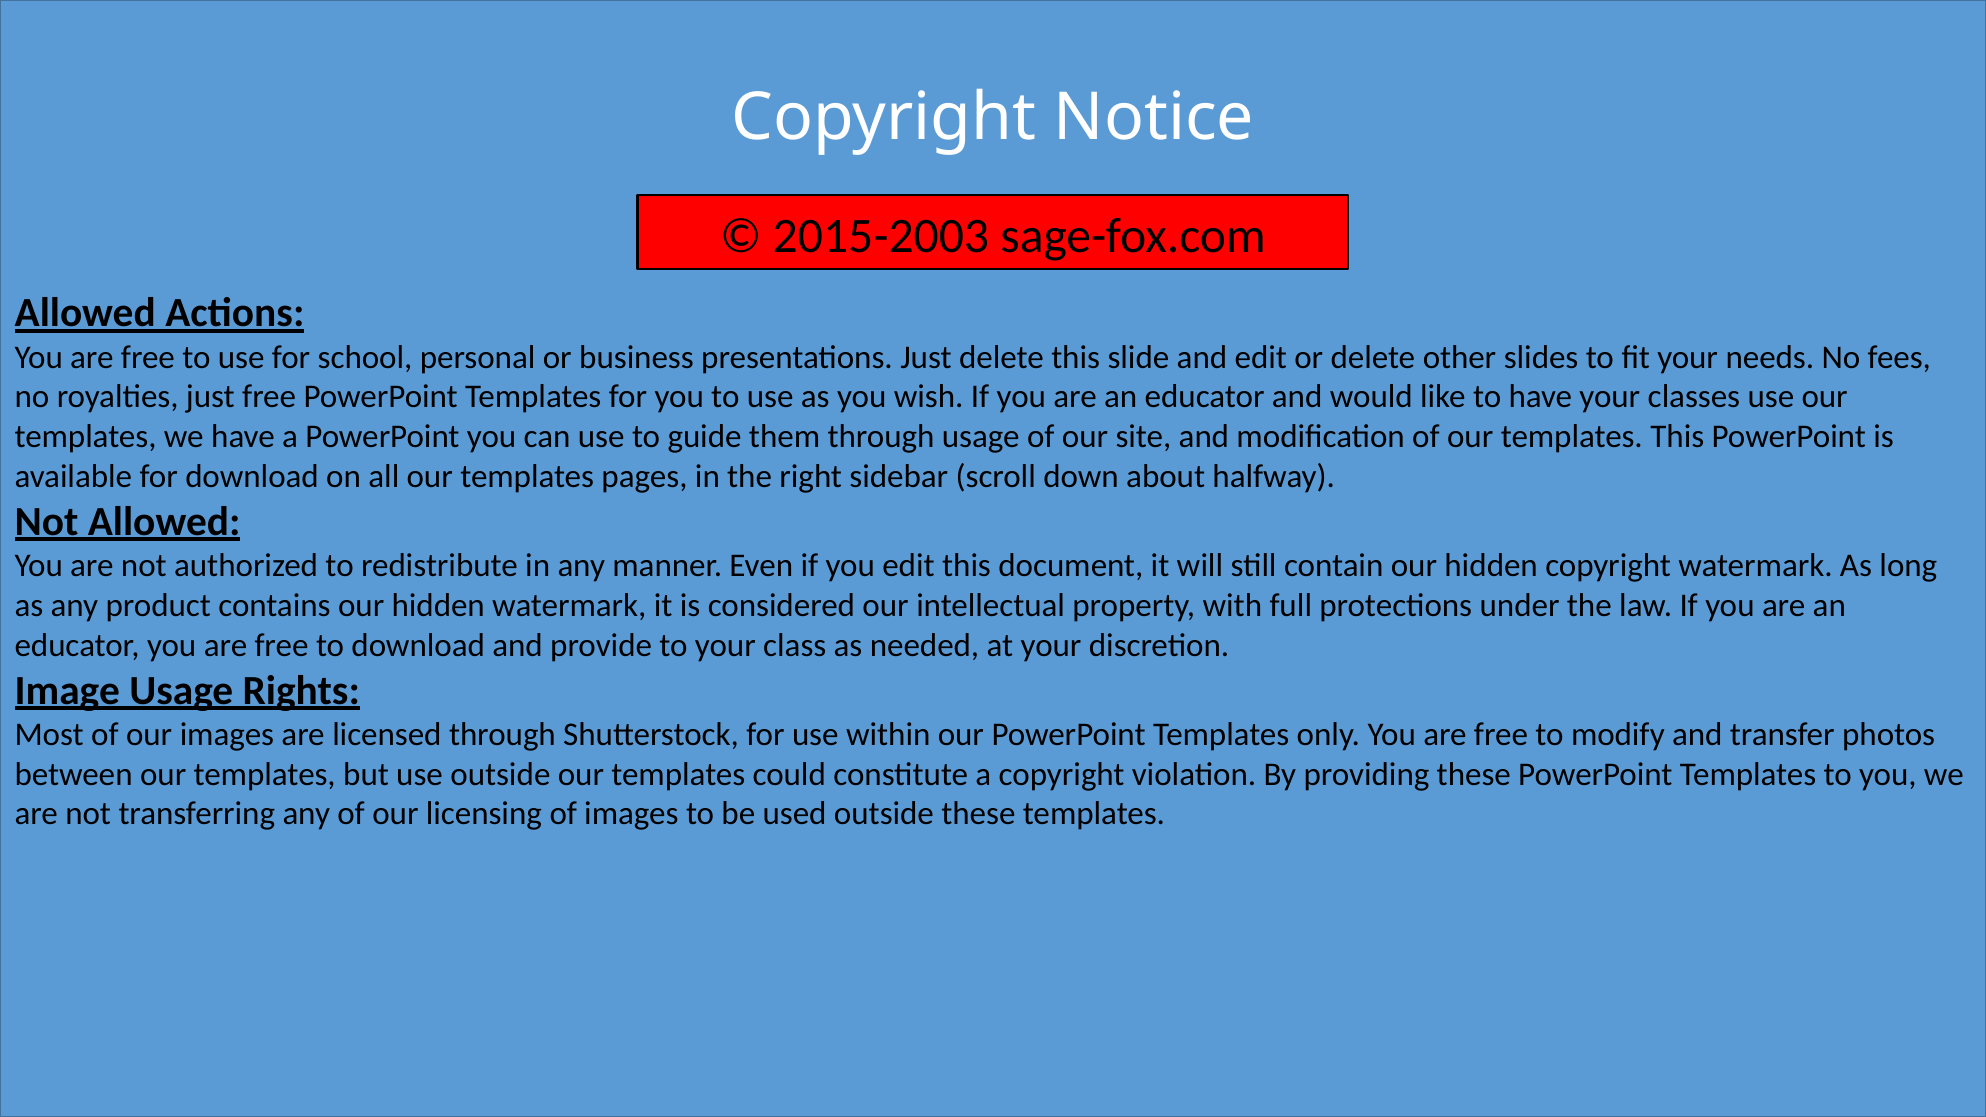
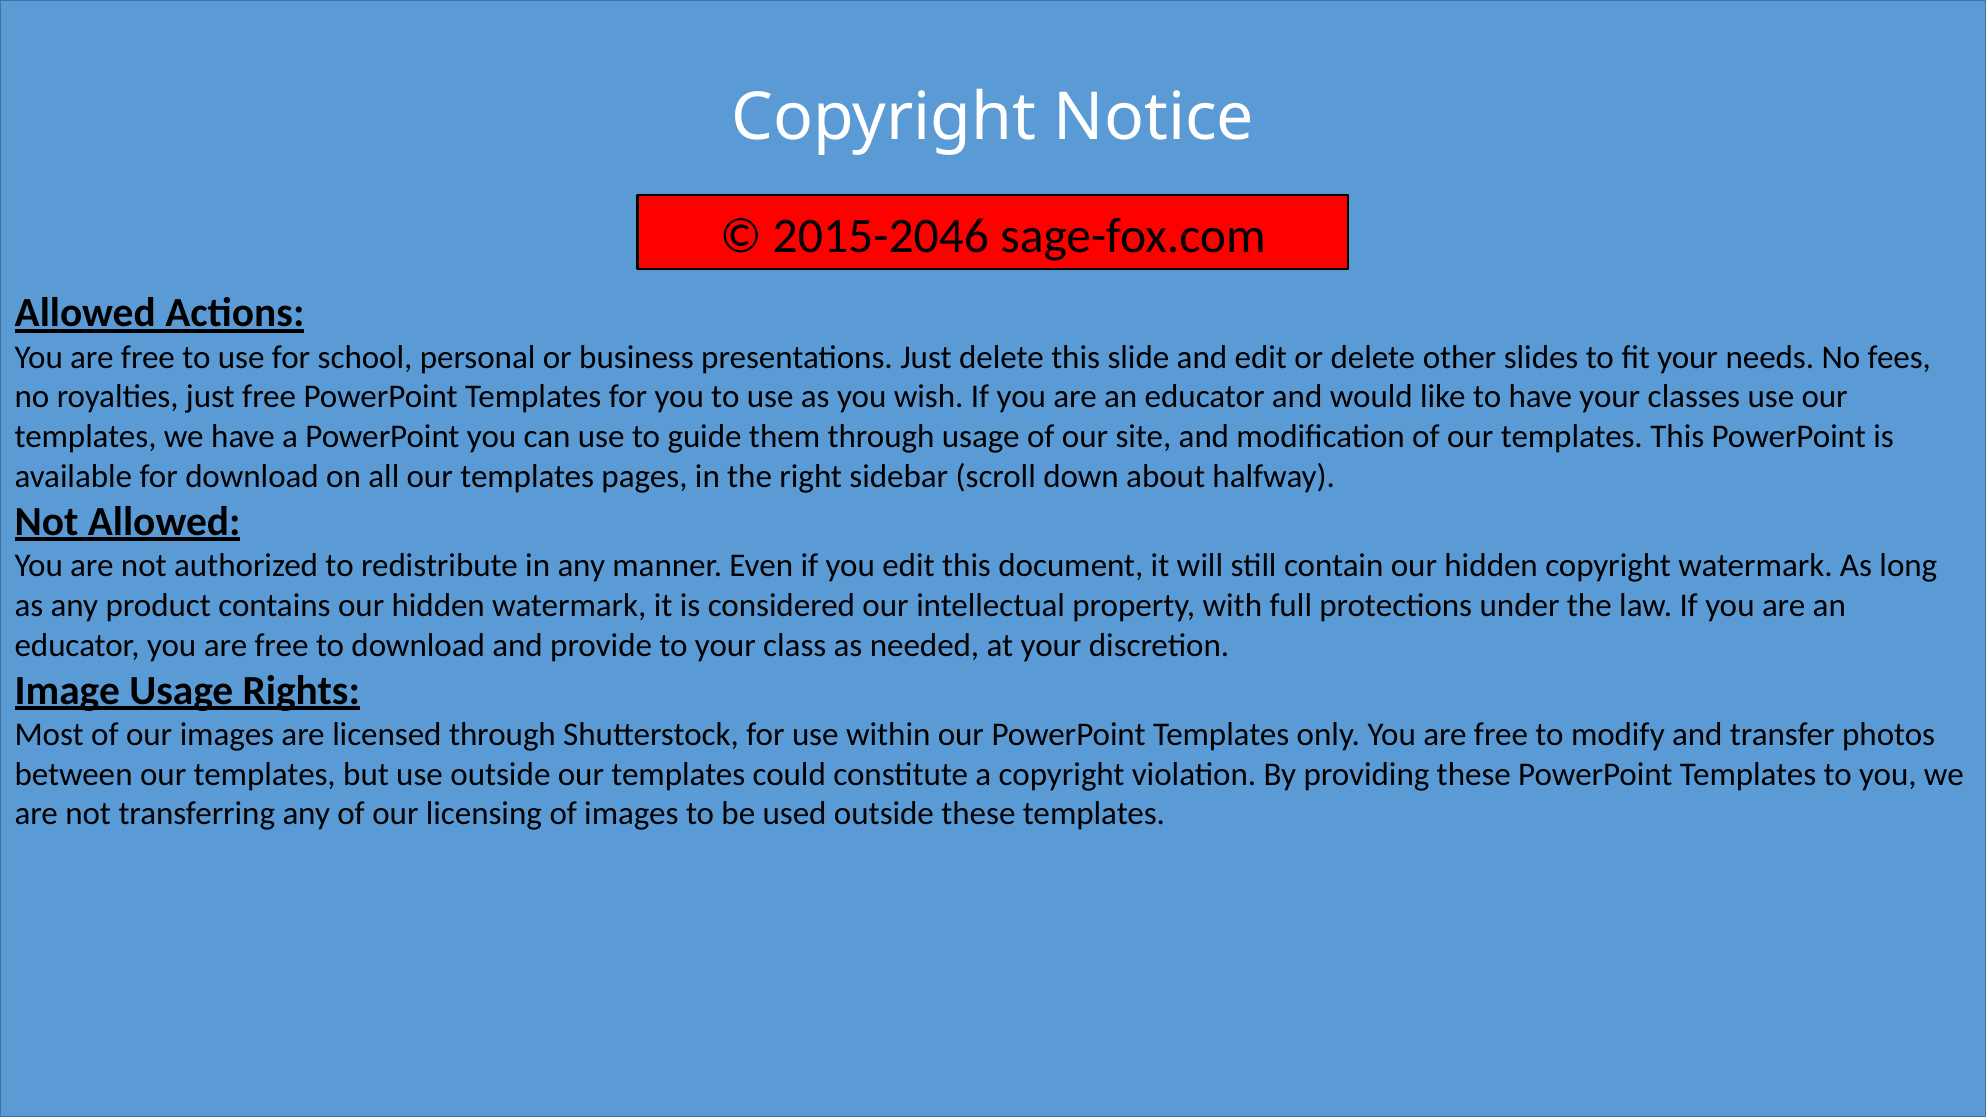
2015-2003: 2015-2003 -> 2015-2046
